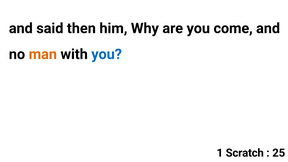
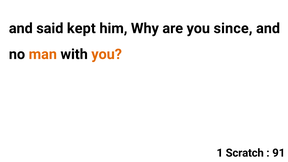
then: then -> kept
come: come -> since
you at (107, 54) colour: blue -> orange
25: 25 -> 91
